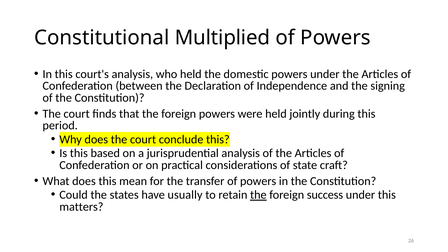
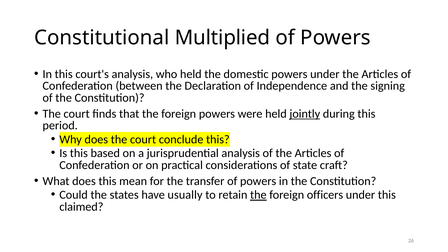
jointly underline: none -> present
success: success -> officers
matters: matters -> claimed
